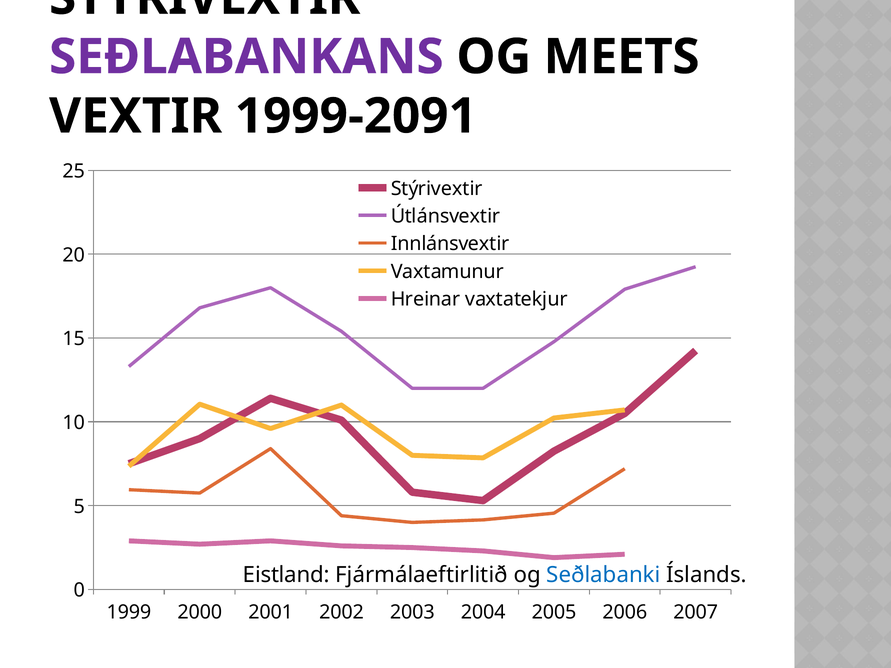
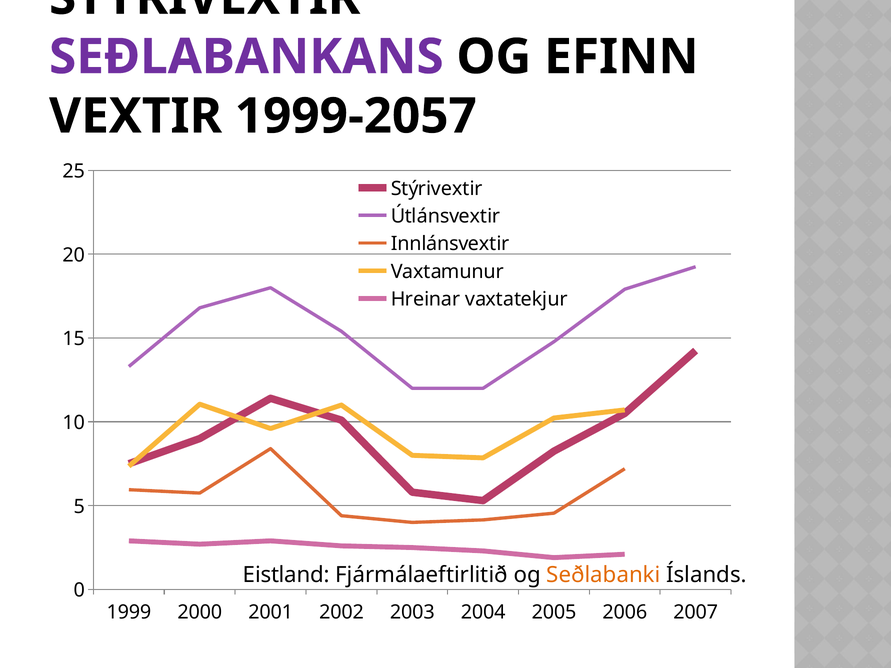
MEETS: MEETS -> EFINN
1999-2091: 1999-2091 -> 1999-2057
Seðlabanki colour: blue -> orange
